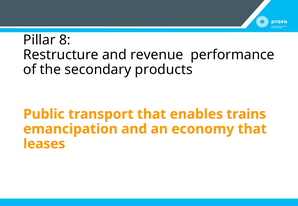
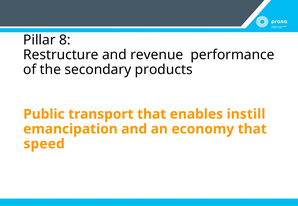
trains: trains -> instill
leases: leases -> speed
